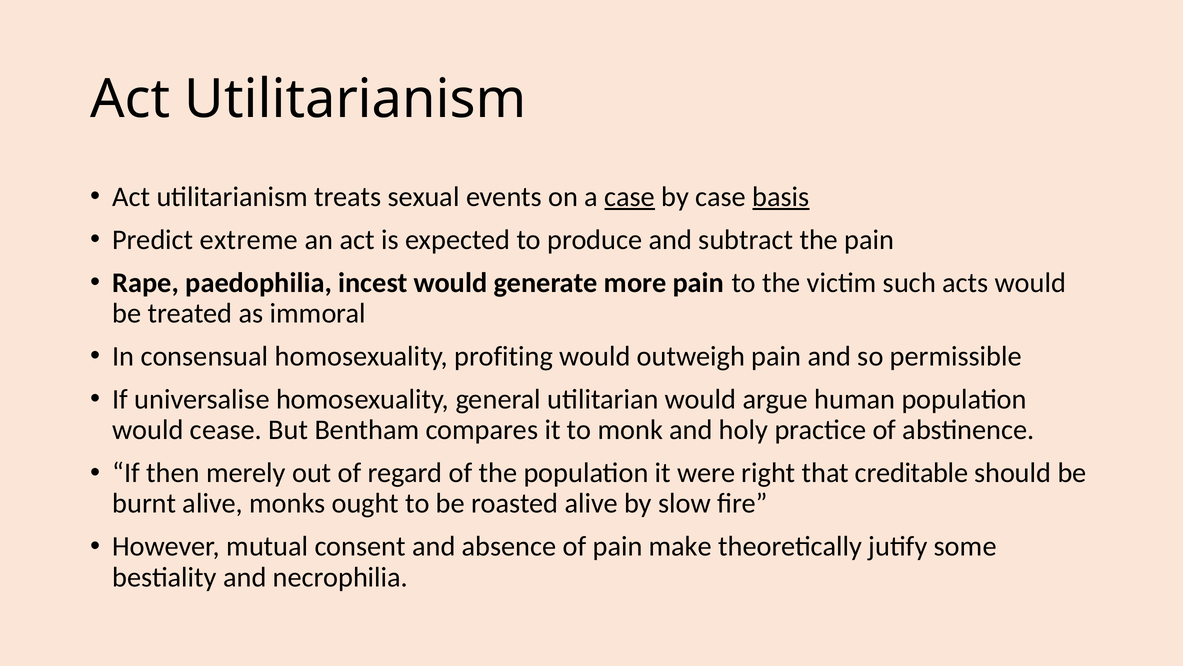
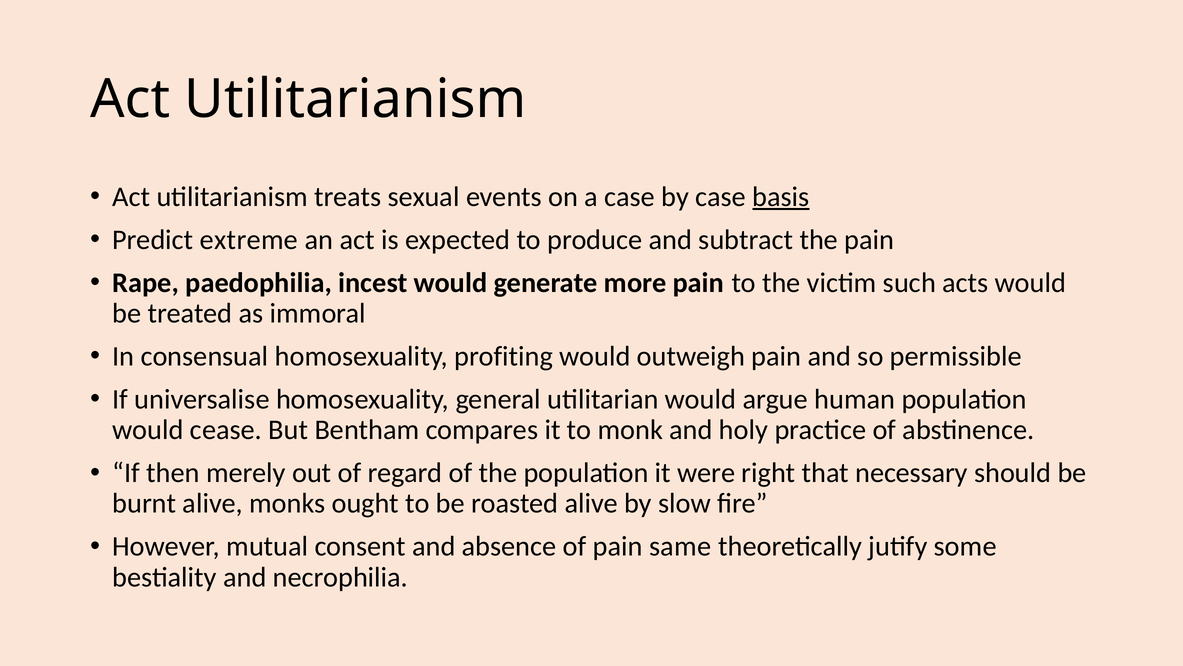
case at (630, 197) underline: present -> none
creditable: creditable -> necessary
make: make -> same
